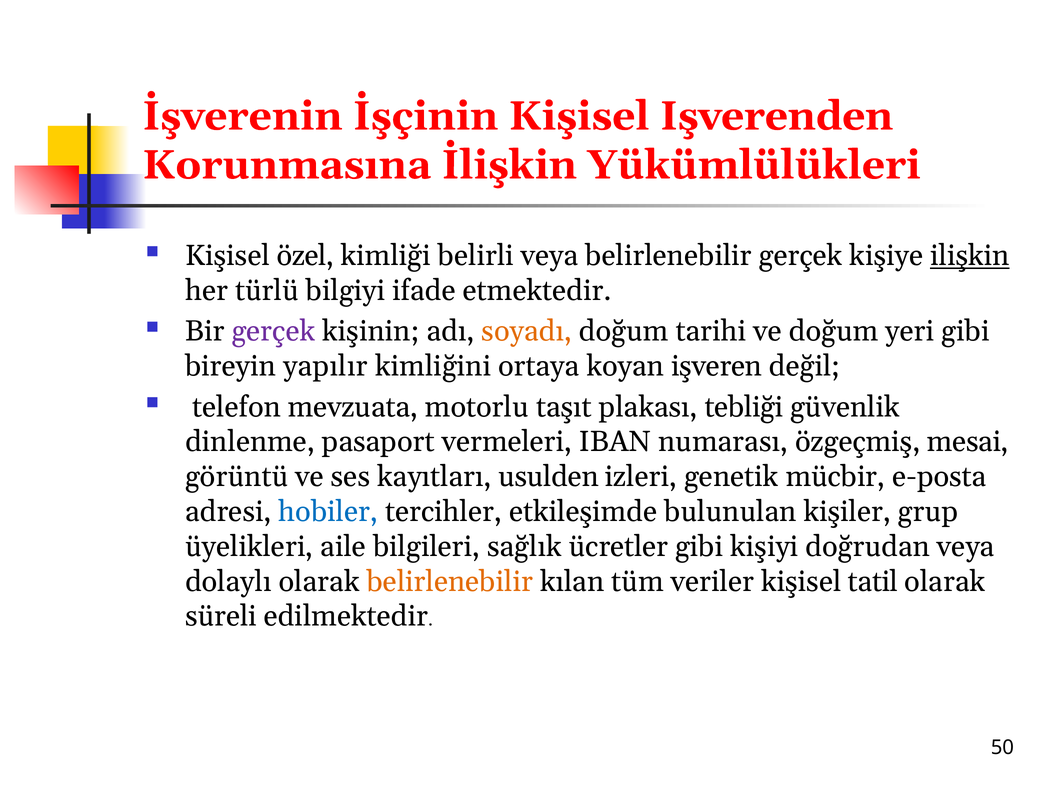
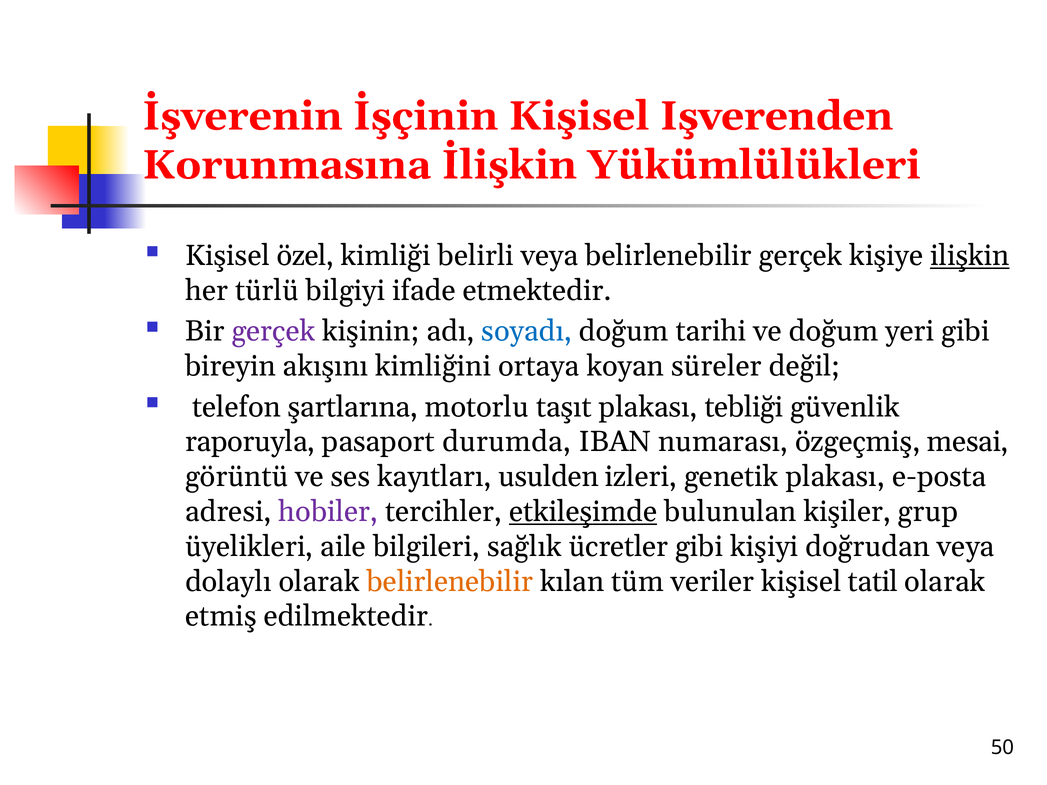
soyadı colour: orange -> blue
yapılır: yapılır -> akışını
işveren: işveren -> süreler
mevzuata: mevzuata -> şartlarına
dinlenme: dinlenme -> raporuyla
vermeleri: vermeleri -> durumda
genetik mücbir: mücbir -> plakası
hobiler colour: blue -> purple
etkileşimde underline: none -> present
süreli: süreli -> etmiş
